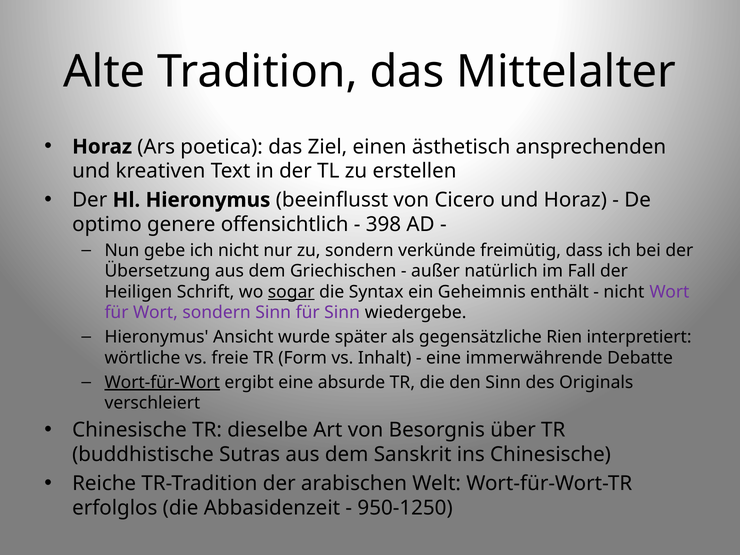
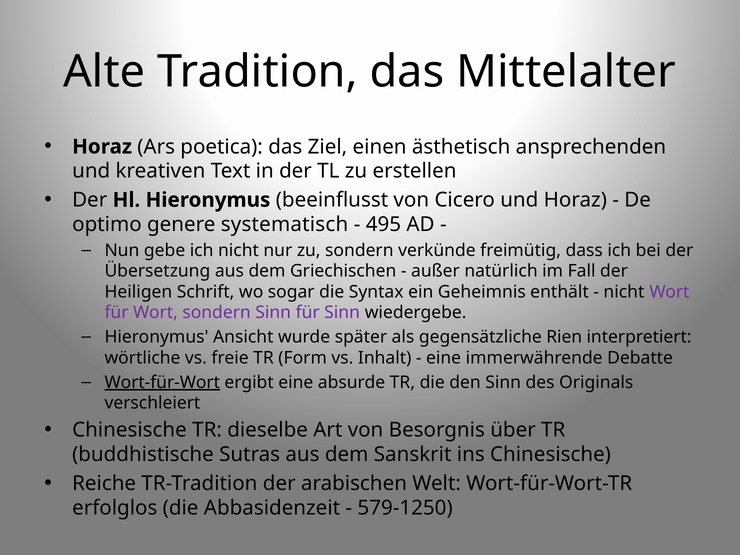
offensichtlich: offensichtlich -> systematisch
398: 398 -> 495
sogar underline: present -> none
950-1250: 950-1250 -> 579-1250
